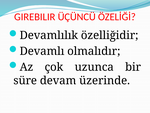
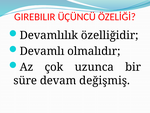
üzerinde: üzerinde -> değişmiş
